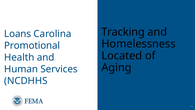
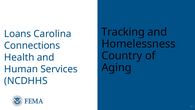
Promotional: Promotional -> Connections
Located: Located -> Country
